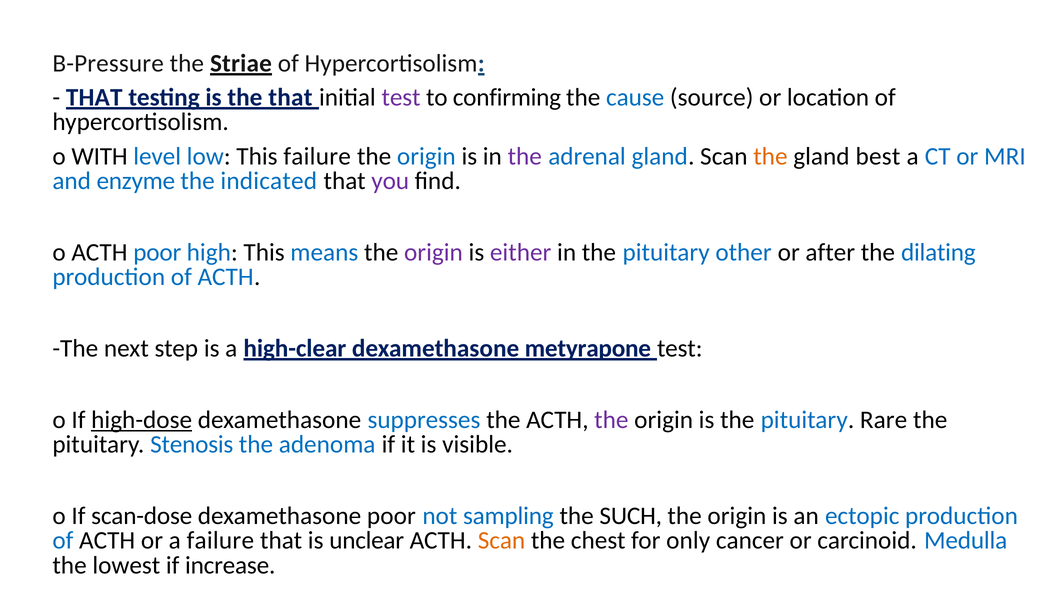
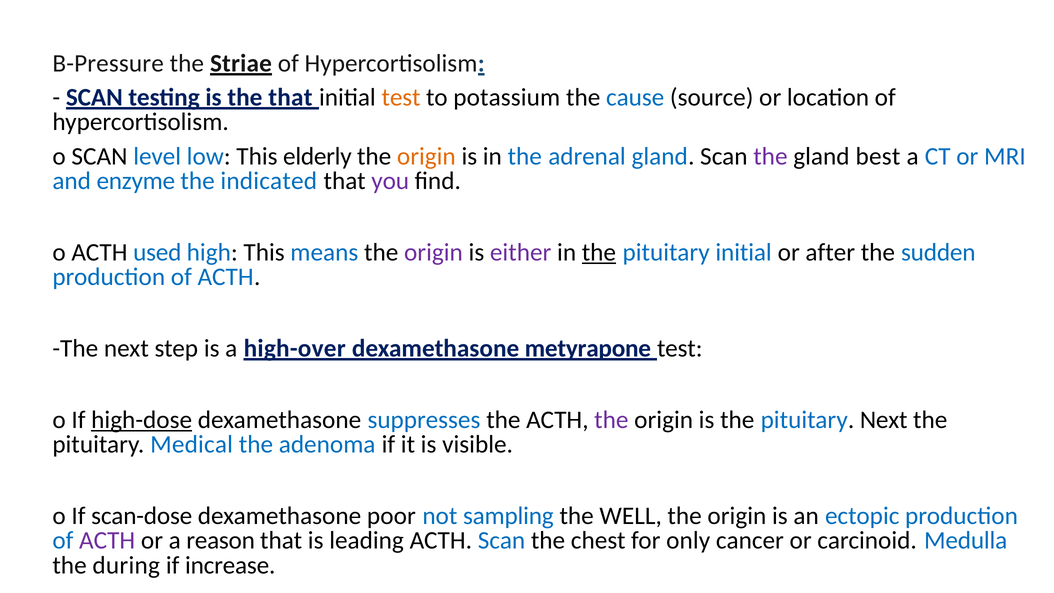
THAT at (94, 98): THAT -> SCAN
test at (401, 98) colour: purple -> orange
confirming: confirming -> potassium
o WITH: WITH -> SCAN
This failure: failure -> elderly
origin at (426, 156) colour: blue -> orange
the at (525, 156) colour: purple -> blue
the at (770, 156) colour: orange -> purple
ACTH poor: poor -> used
the at (599, 253) underline: none -> present
pituitary other: other -> initial
dilating: dilating -> sudden
high-clear: high-clear -> high-over
pituitary Rare: Rare -> Next
Stenosis: Stenosis -> Medical
SUCH: SUCH -> WELL
ACTH at (107, 541) colour: black -> purple
a failure: failure -> reason
unclear: unclear -> leading
Scan at (501, 541) colour: orange -> blue
lowest: lowest -> during
